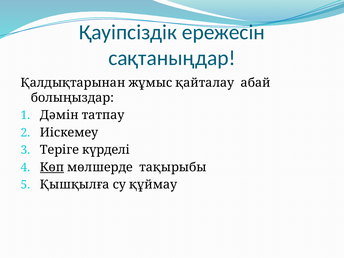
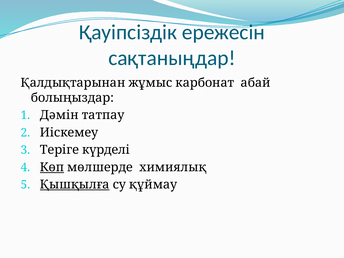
қайталау: қайталау -> карбонат
тақырыбы: тақырыбы -> химиялық
Қышқылға underline: none -> present
